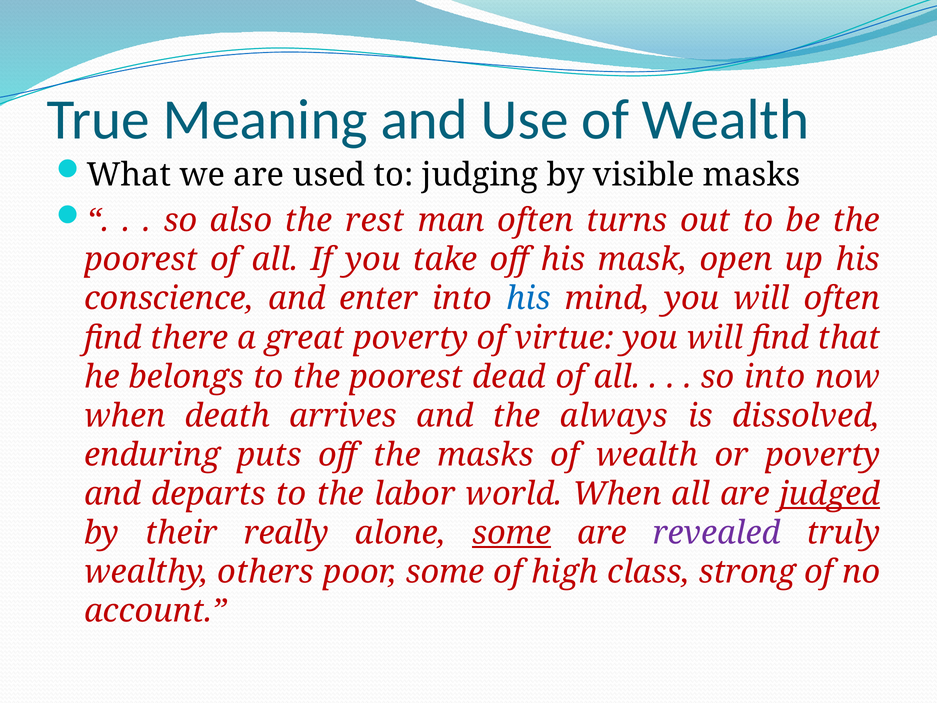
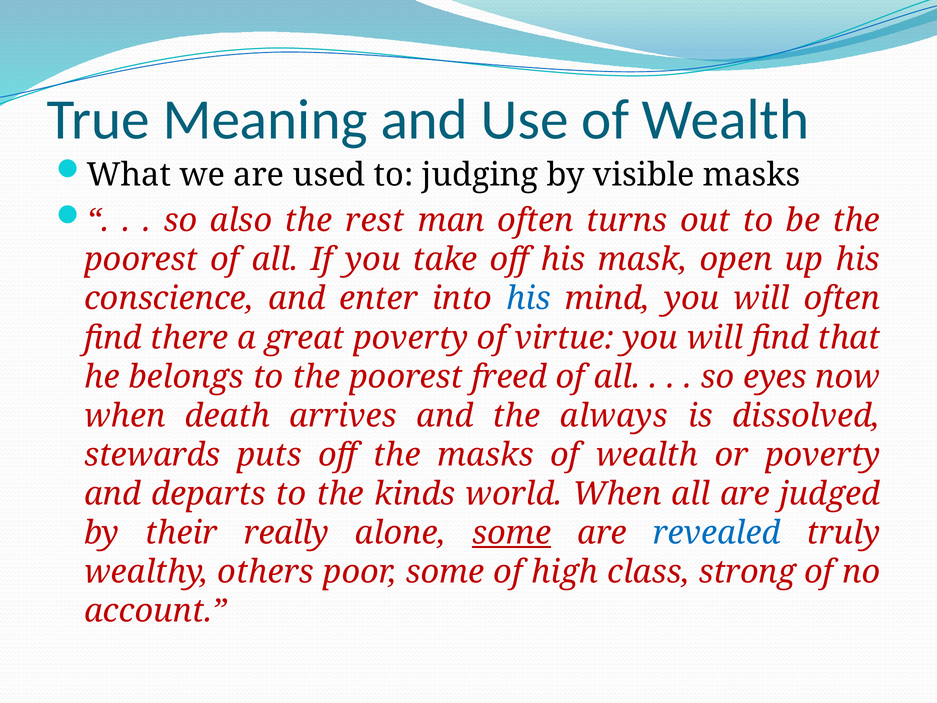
dead: dead -> freed
so into: into -> eyes
enduring: enduring -> stewards
labor: labor -> kinds
judged underline: present -> none
revealed colour: purple -> blue
